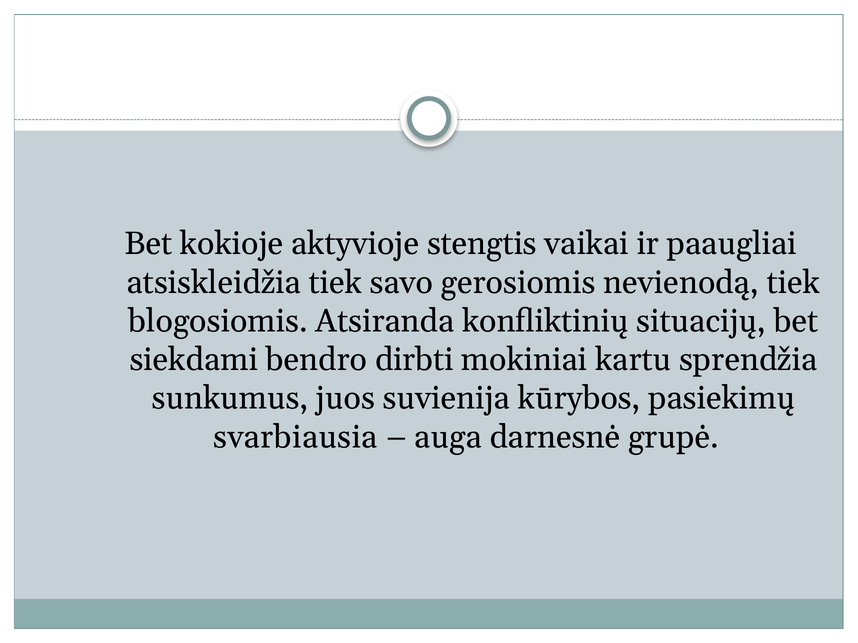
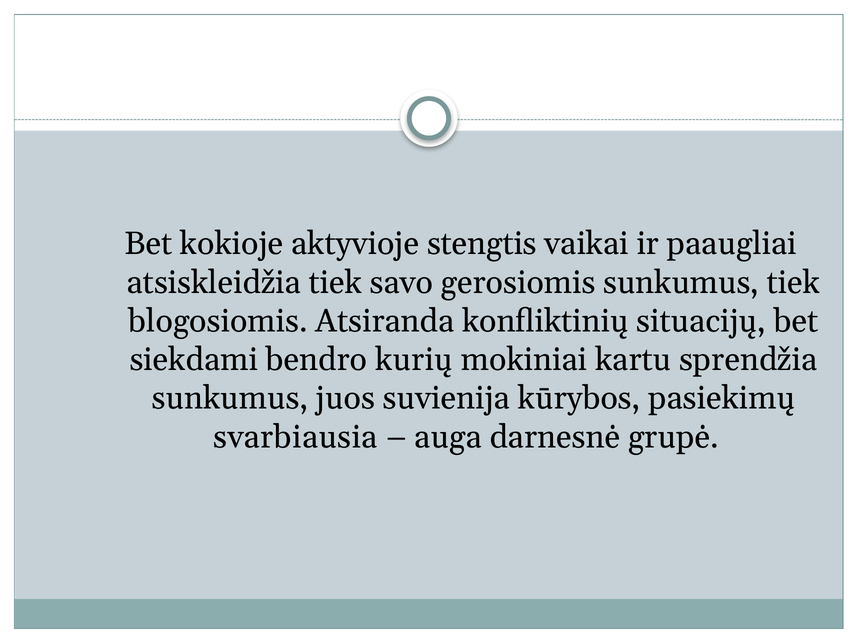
gerosiomis nevienodą: nevienodą -> sunkumus
dirbti: dirbti -> kurių
